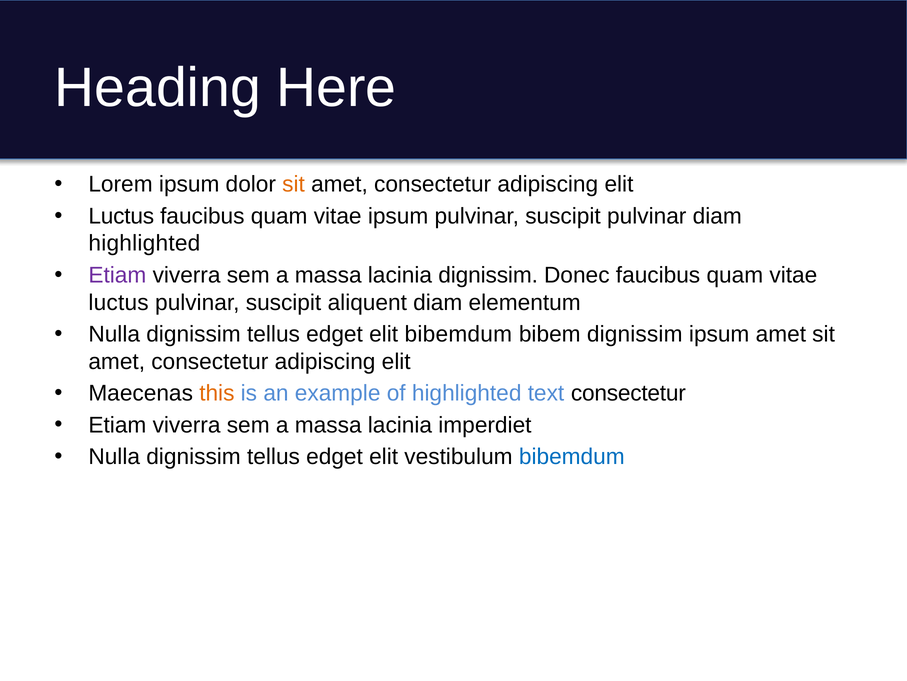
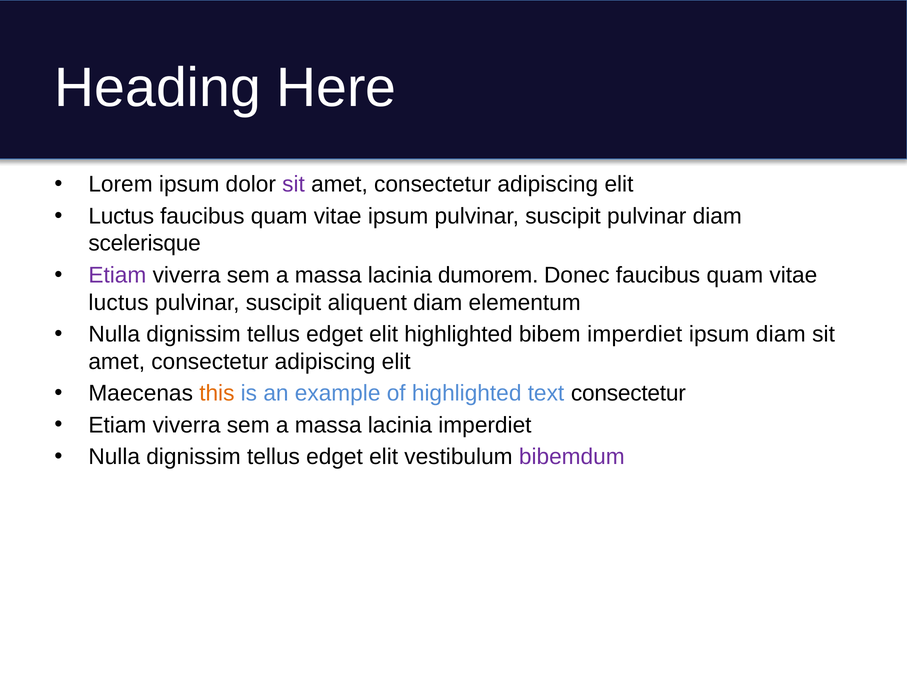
sit at (294, 184) colour: orange -> purple
highlighted at (144, 243): highlighted -> scelerisque
lacinia dignissim: dignissim -> dumorem
elit bibemdum: bibemdum -> highlighted
bibem dignissim: dignissim -> imperdiet
ipsum amet: amet -> diam
bibemdum at (572, 456) colour: blue -> purple
